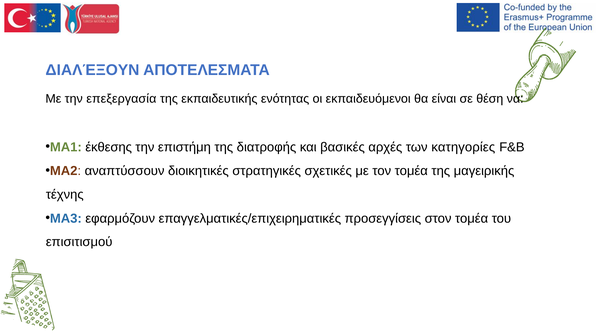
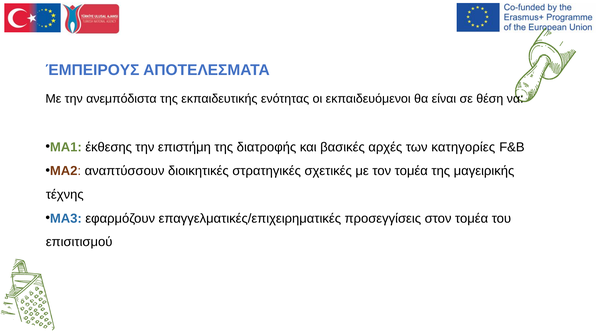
ΔΙΑΛΈΞΟΥΝ: ΔΙΑΛΈΞΟΥΝ -> ΈΜΠΕΙΡΟΥΣ
επεξεργασία: επεξεργασία -> ανεμπόδιστα
